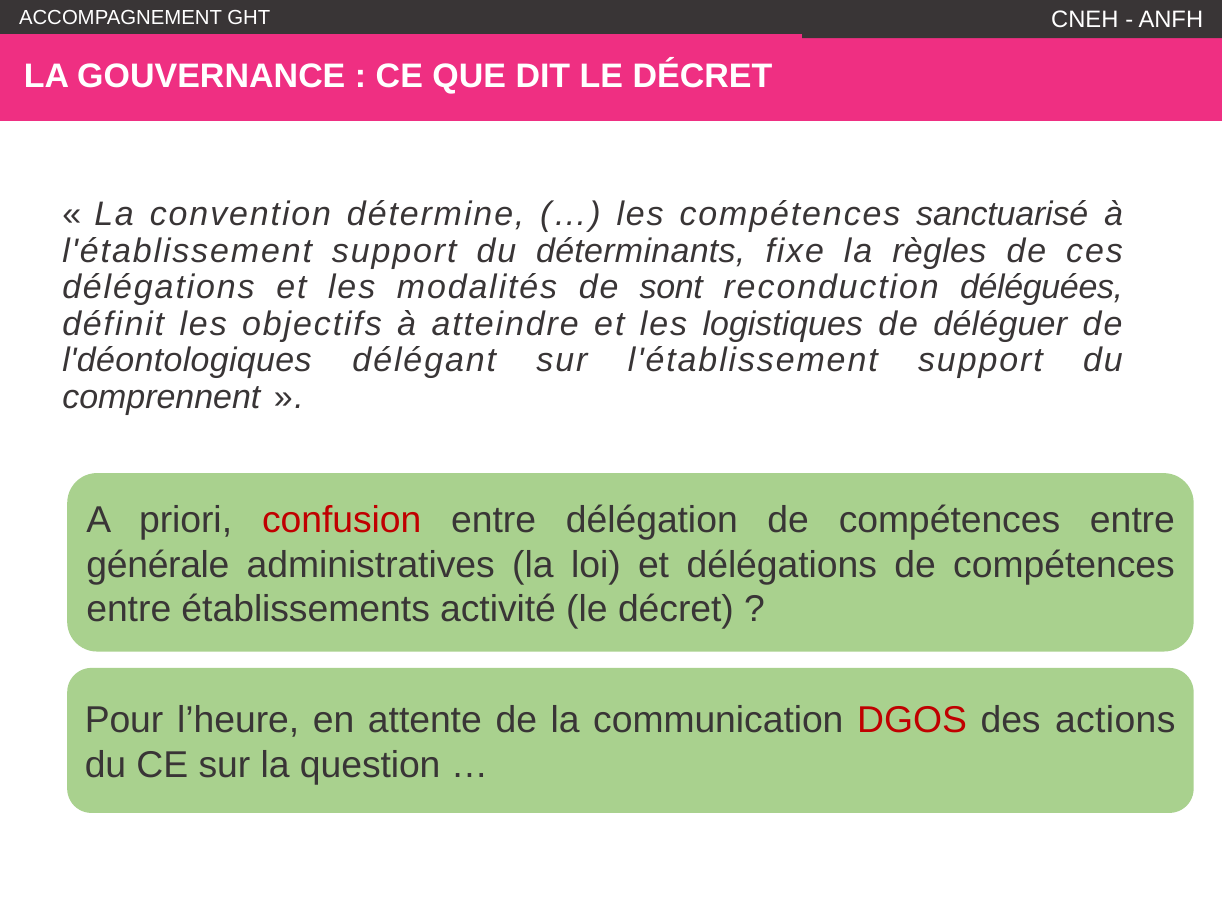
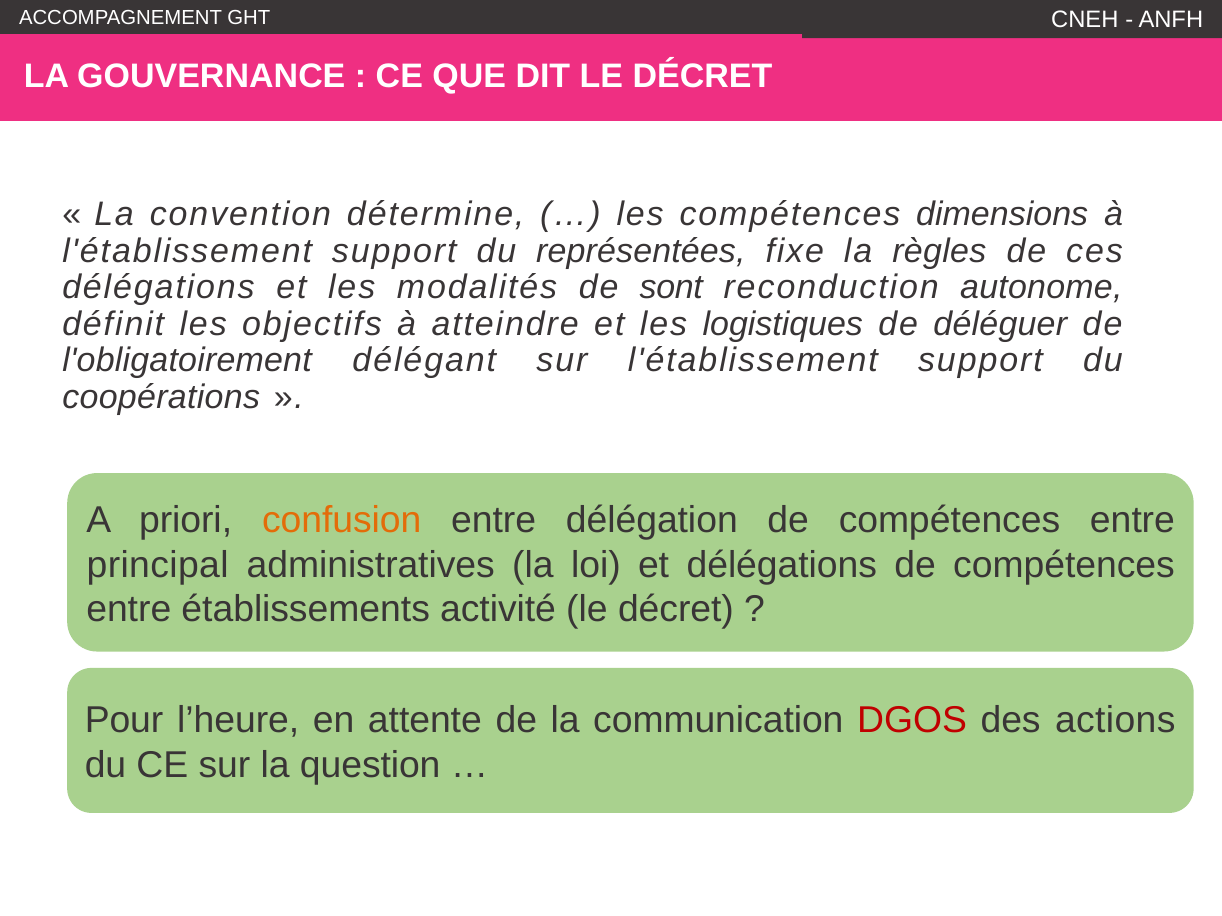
sanctuarisé: sanctuarisé -> dimensions
déterminants: déterminants -> représentées
déléguées: déléguées -> autonome
l'déontologiques: l'déontologiques -> l'obligatoirement
comprennent: comprennent -> coopérations
confusion colour: red -> orange
générale: générale -> principal
